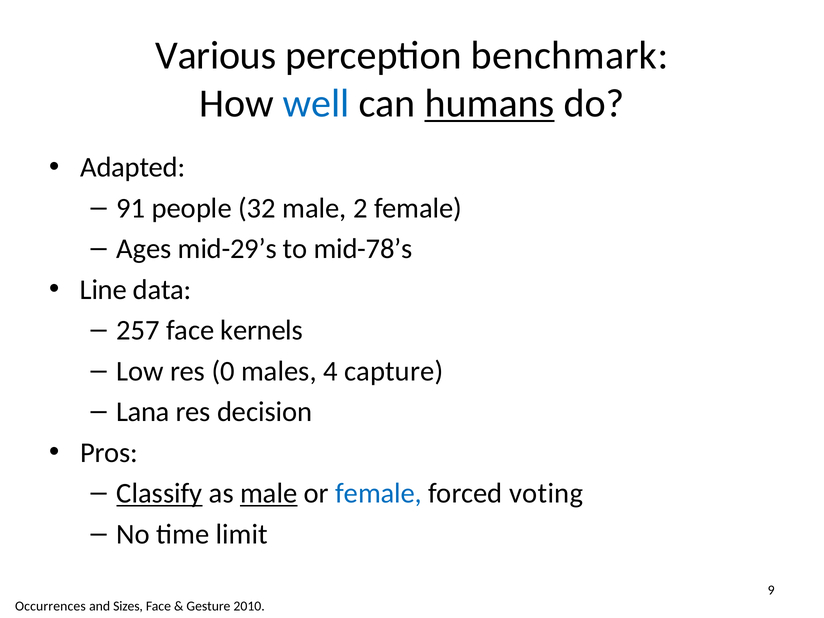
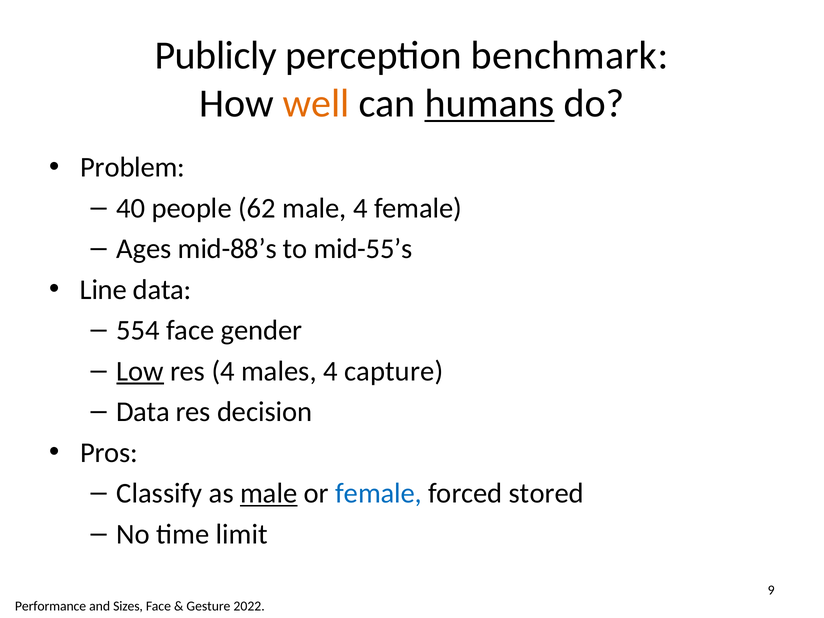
Various: Various -> Publicly
well colour: blue -> orange
Adapted: Adapted -> Problem
91: 91 -> 40
32: 32 -> 62
male 2: 2 -> 4
mid-29’s: mid-29’s -> mid-88’s
mid-78’s: mid-78’s -> mid-55’s
257: 257 -> 554
kernels: kernels -> gender
Low underline: none -> present
res 0: 0 -> 4
Lana at (143, 412): Lana -> Data
Classify underline: present -> none
voting: voting -> stored
Occurrences: Occurrences -> Performance
2010: 2010 -> 2022
